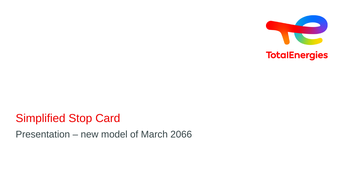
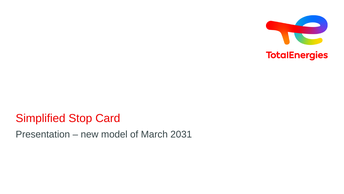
2066: 2066 -> 2031
